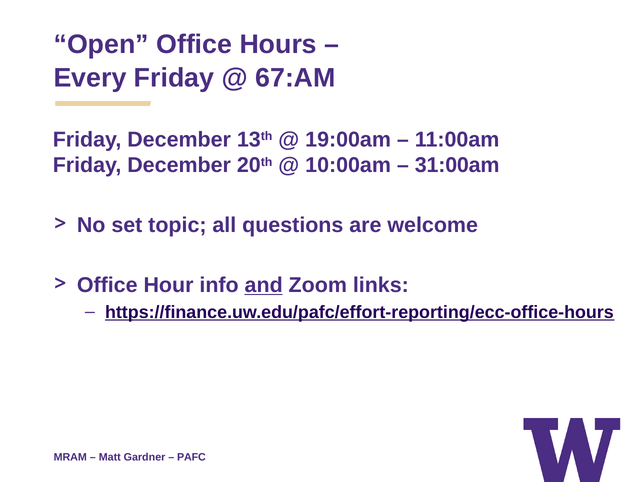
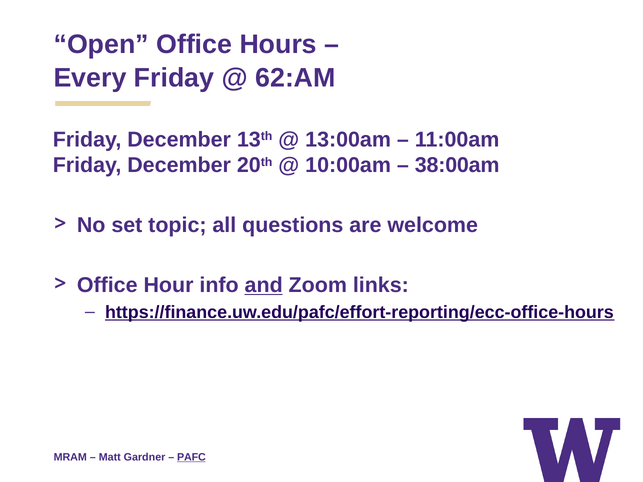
67:AM: 67:AM -> 62:AM
19:00am: 19:00am -> 13:00am
31:00am: 31:00am -> 38:00am
PAFC underline: none -> present
